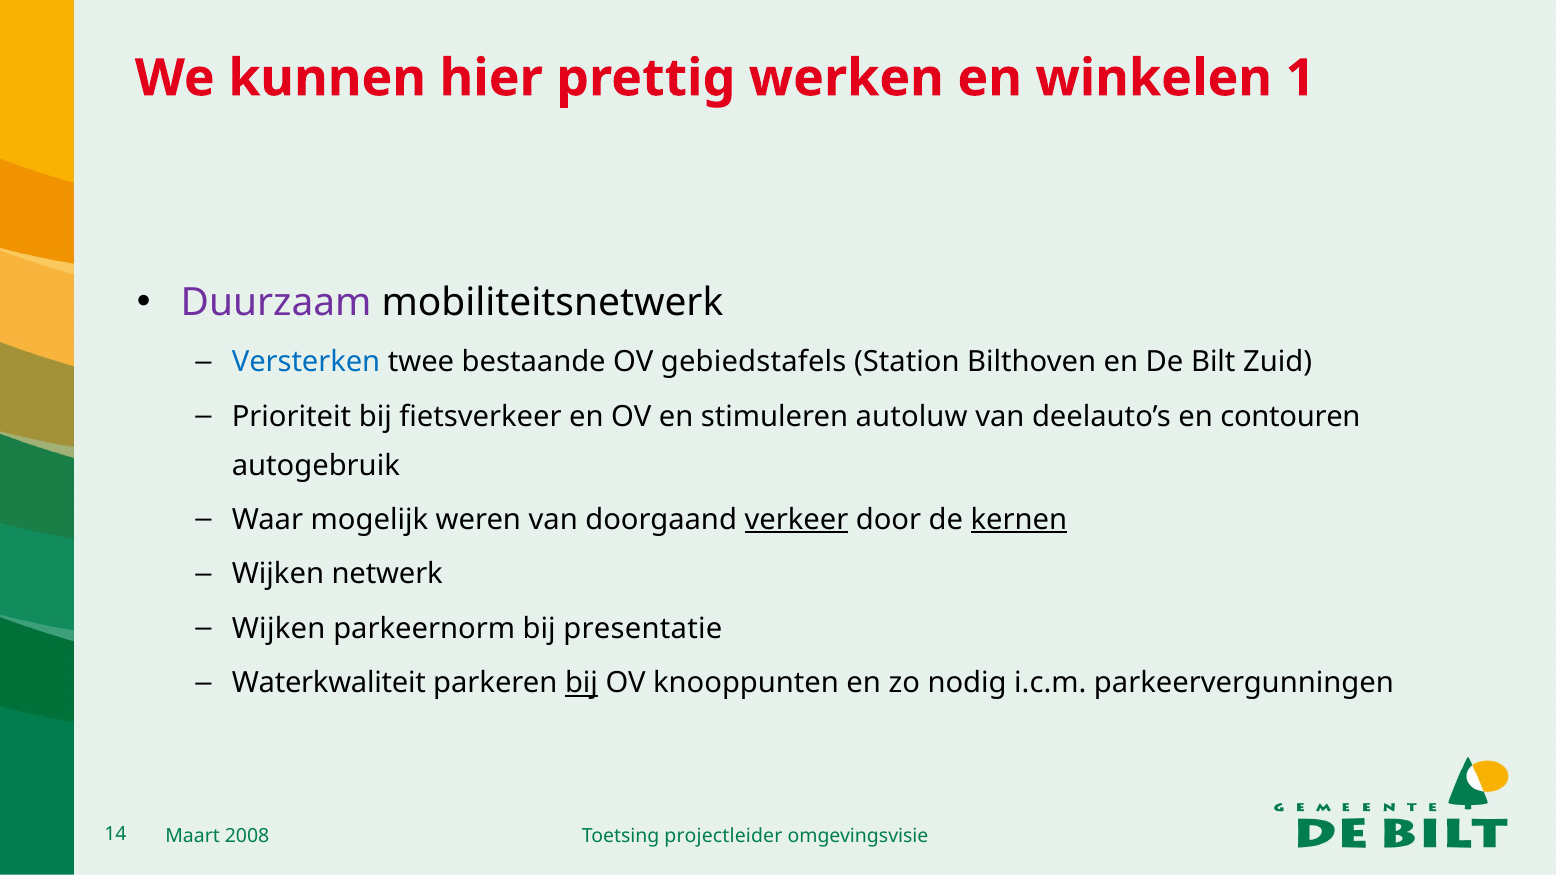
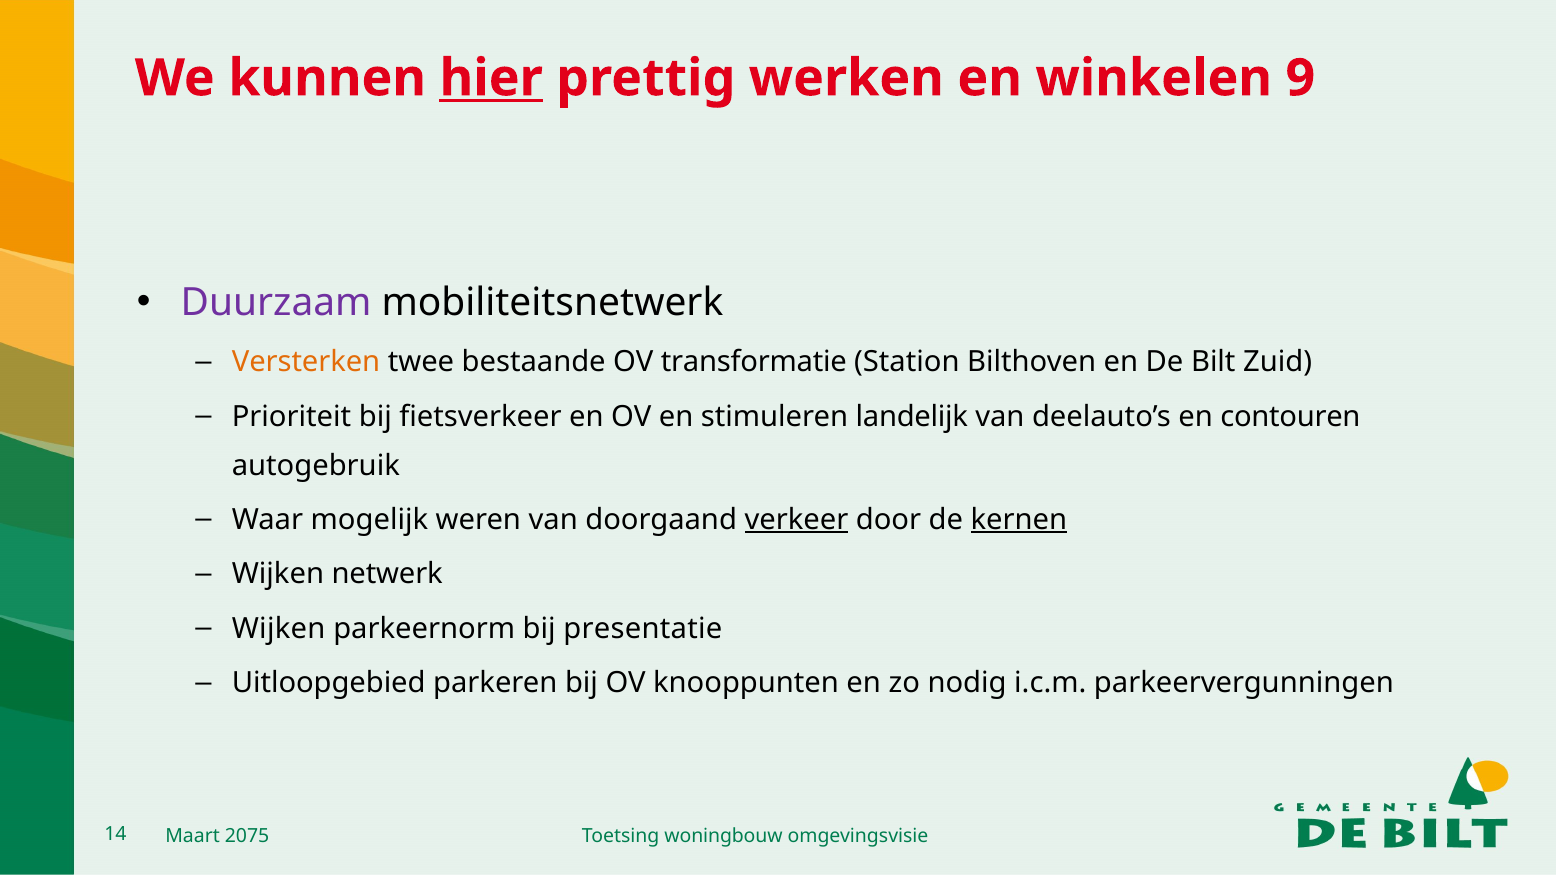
hier underline: none -> present
1: 1 -> 9
Versterken colour: blue -> orange
gebiedstafels: gebiedstafels -> transformatie
autoluw: autoluw -> landelijk
Waterkwaliteit: Waterkwaliteit -> Uitloopgebied
bij at (582, 683) underline: present -> none
2008: 2008 -> 2075
projectleider: projectleider -> woningbouw
